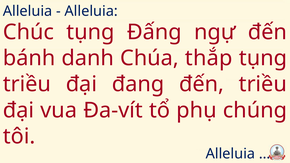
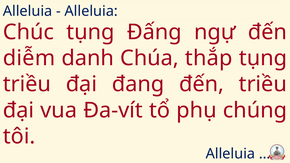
bánh: bánh -> diễm
